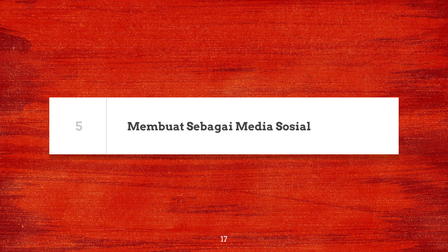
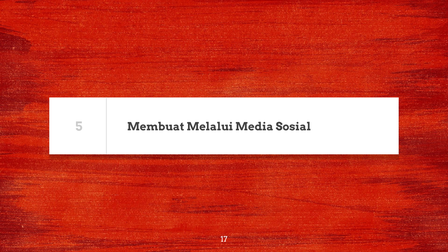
Sebagai: Sebagai -> Melalui
